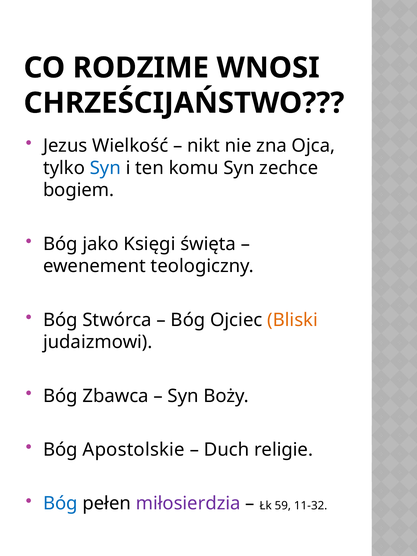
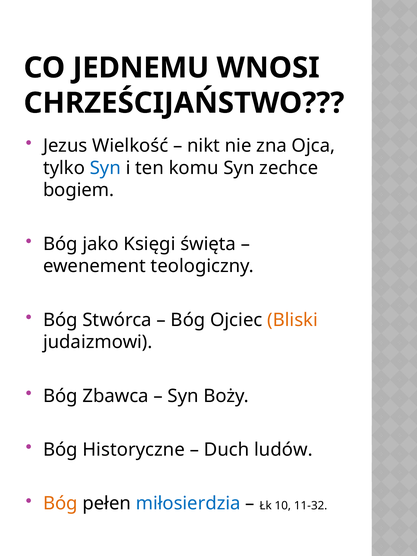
RODZIME: RODZIME -> JEDNEMU
Apostolskie: Apostolskie -> Historyczne
religie: religie -> ludów
Bóg at (60, 503) colour: blue -> orange
miłosierdzia colour: purple -> blue
59: 59 -> 10
